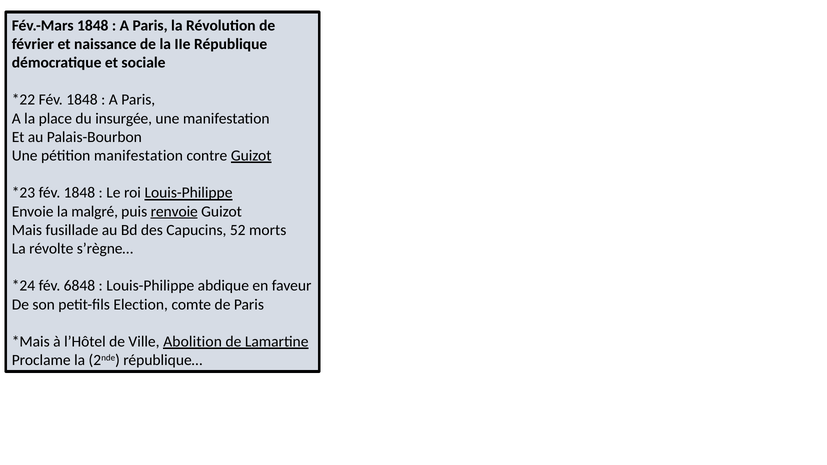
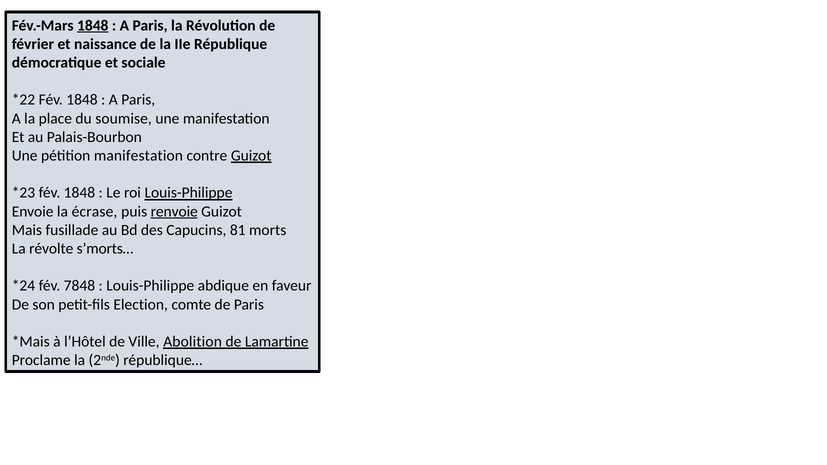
1848 at (93, 25) underline: none -> present
insurgée: insurgée -> soumise
malgré: malgré -> écrase
52: 52 -> 81
s’règne…: s’règne… -> s’morts…
6848: 6848 -> 7848
